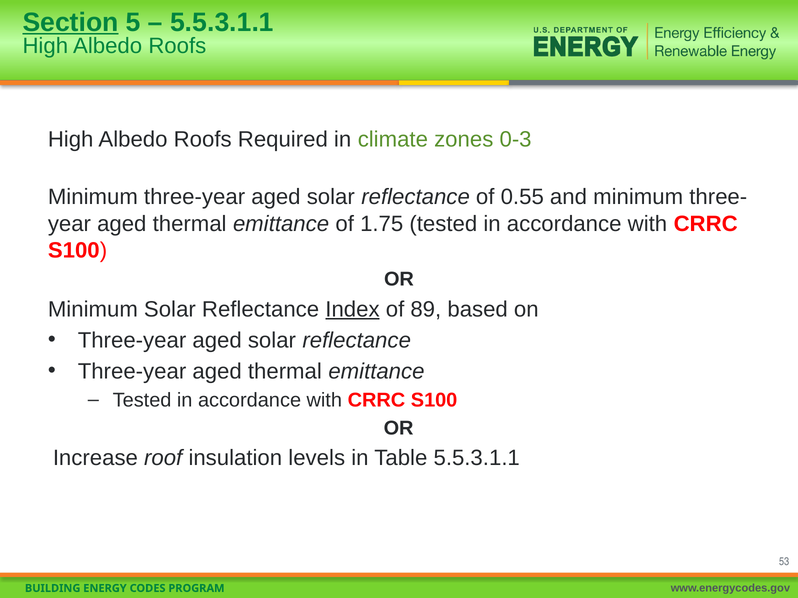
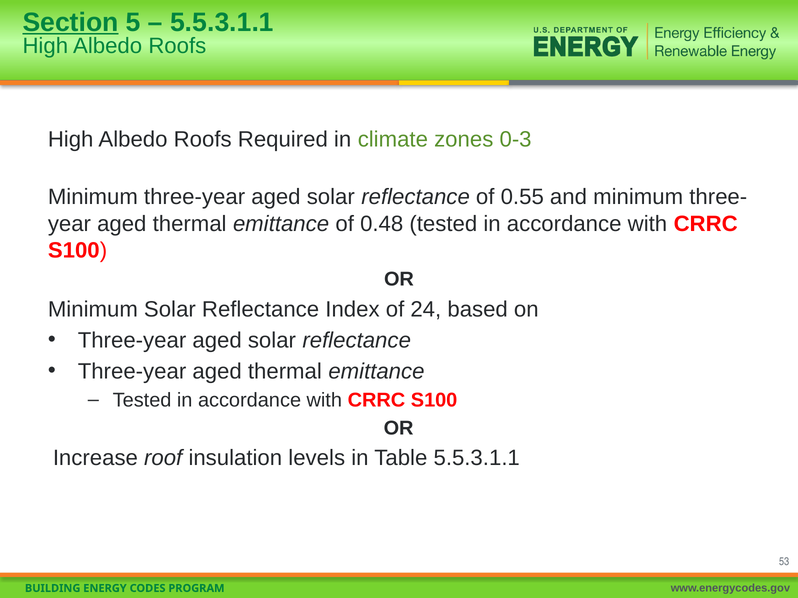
1.75: 1.75 -> 0.48
Index underline: present -> none
89: 89 -> 24
